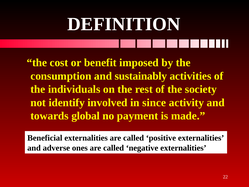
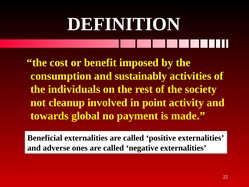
identify: identify -> cleanup
since: since -> point
